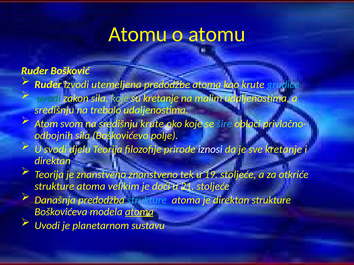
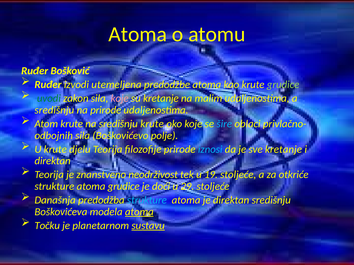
Atomu at (138, 34): Atomu -> Atoma
grudice at (283, 85) colour: light blue -> light green
koje at (120, 99) colour: light green -> pink
na trebalo: trebalo -> prirode
Atom svom: svom -> krute
U svodi: svodi -> krute
iznosi colour: white -> light blue
znanstveno znanstveno: znanstveno -> neodrživost
atoma velikim: velikim -> grudice
21: 21 -> 29
direktan strukture: strukture -> središnju
Uvodi at (47, 226): Uvodi -> Točku
sustavu underline: none -> present
